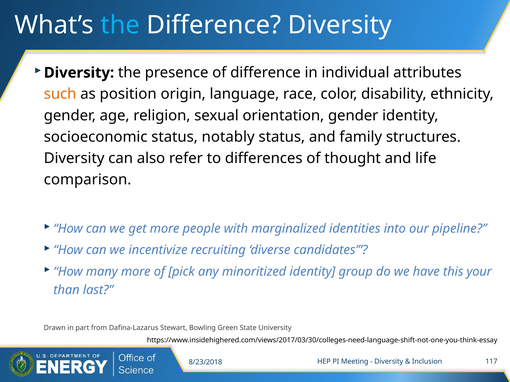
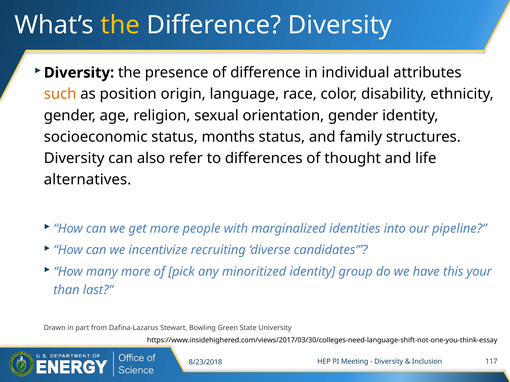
the at (120, 25) colour: light blue -> yellow
notably: notably -> months
comparison: comparison -> alternatives
